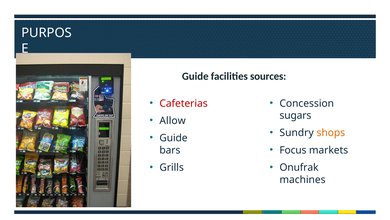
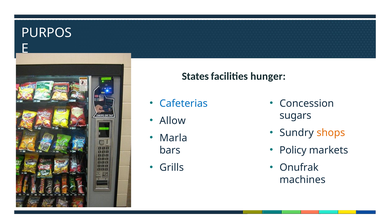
Guide at (195, 76): Guide -> States
sources: sources -> hunger
Cafeterias colour: red -> blue
Guide at (173, 138): Guide -> Marla
Focus: Focus -> Policy
